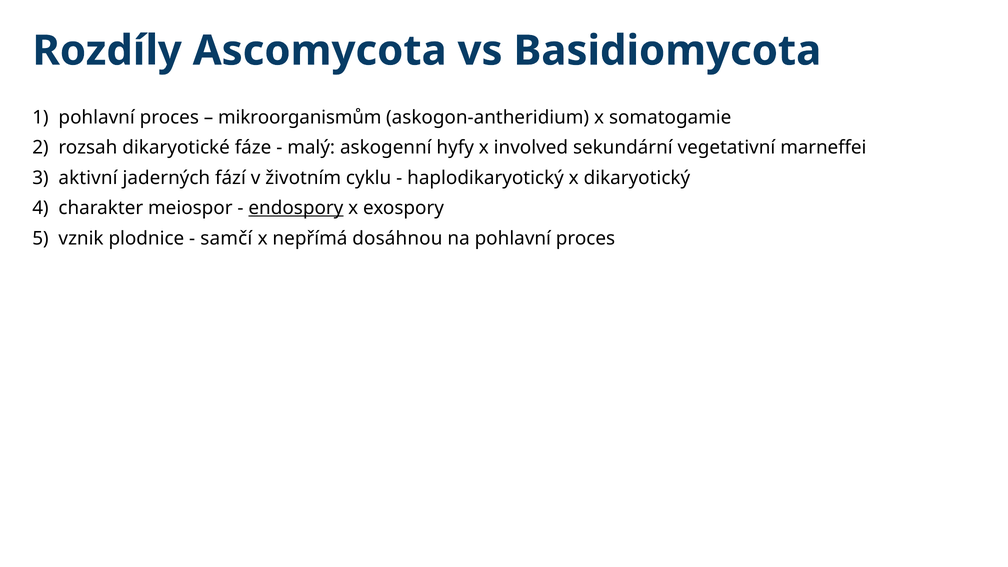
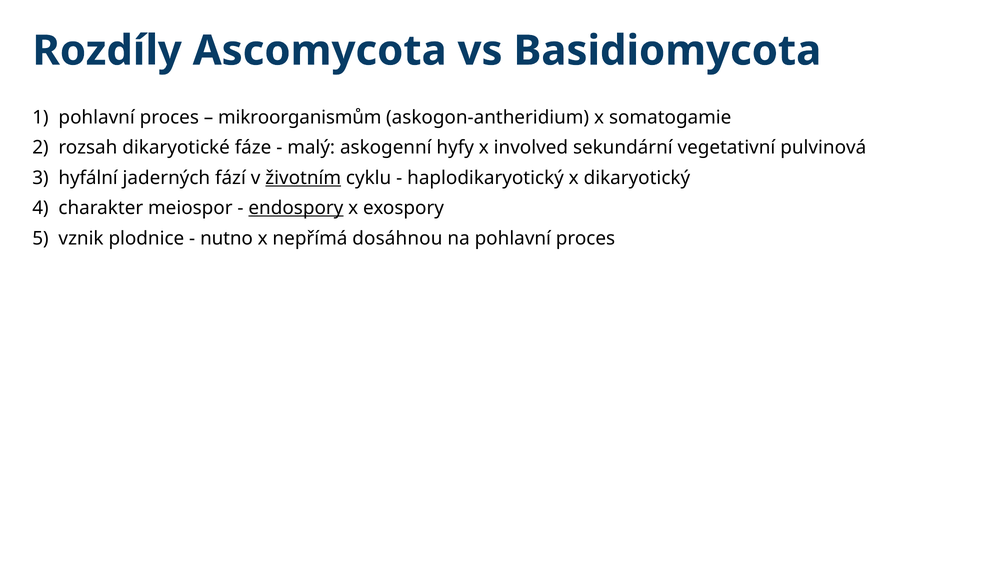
marneffei: marneffei -> pulvinová
aktivní: aktivní -> hyfální
životním underline: none -> present
samčí: samčí -> nutno
